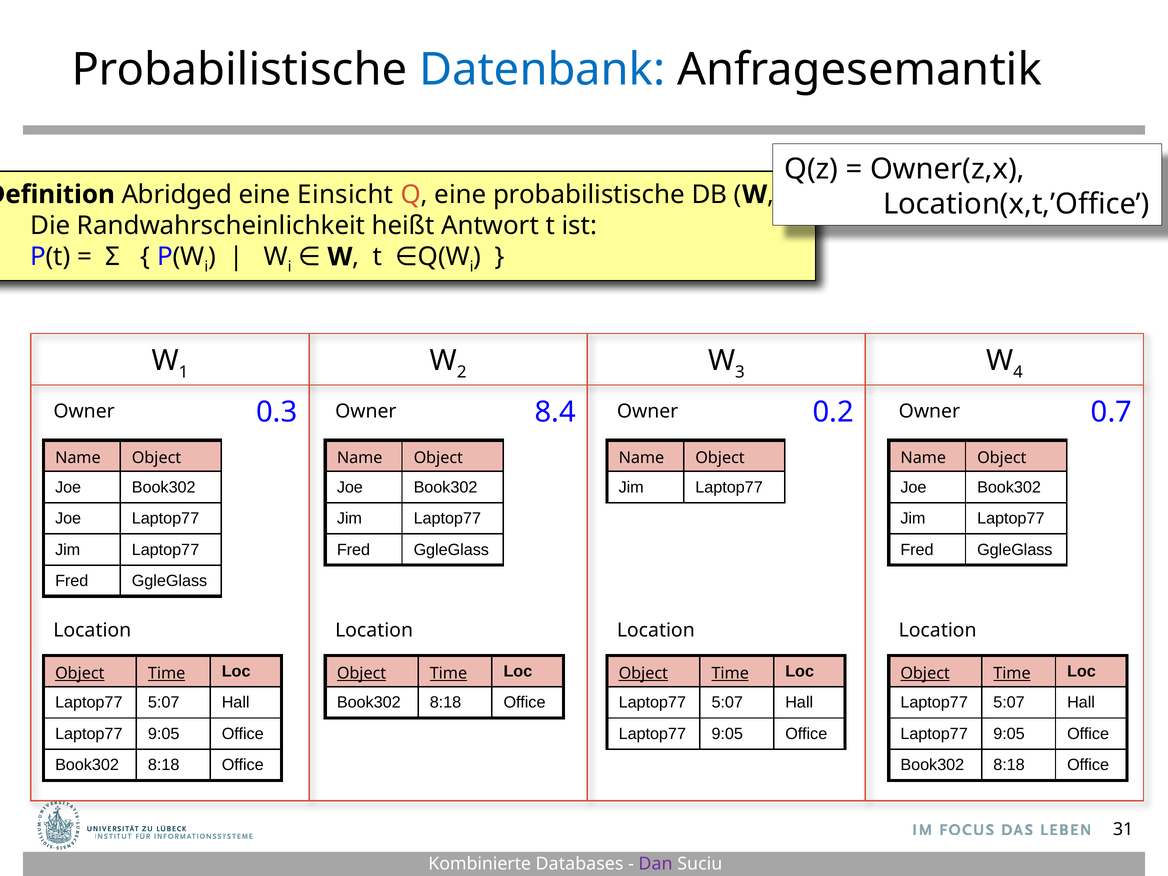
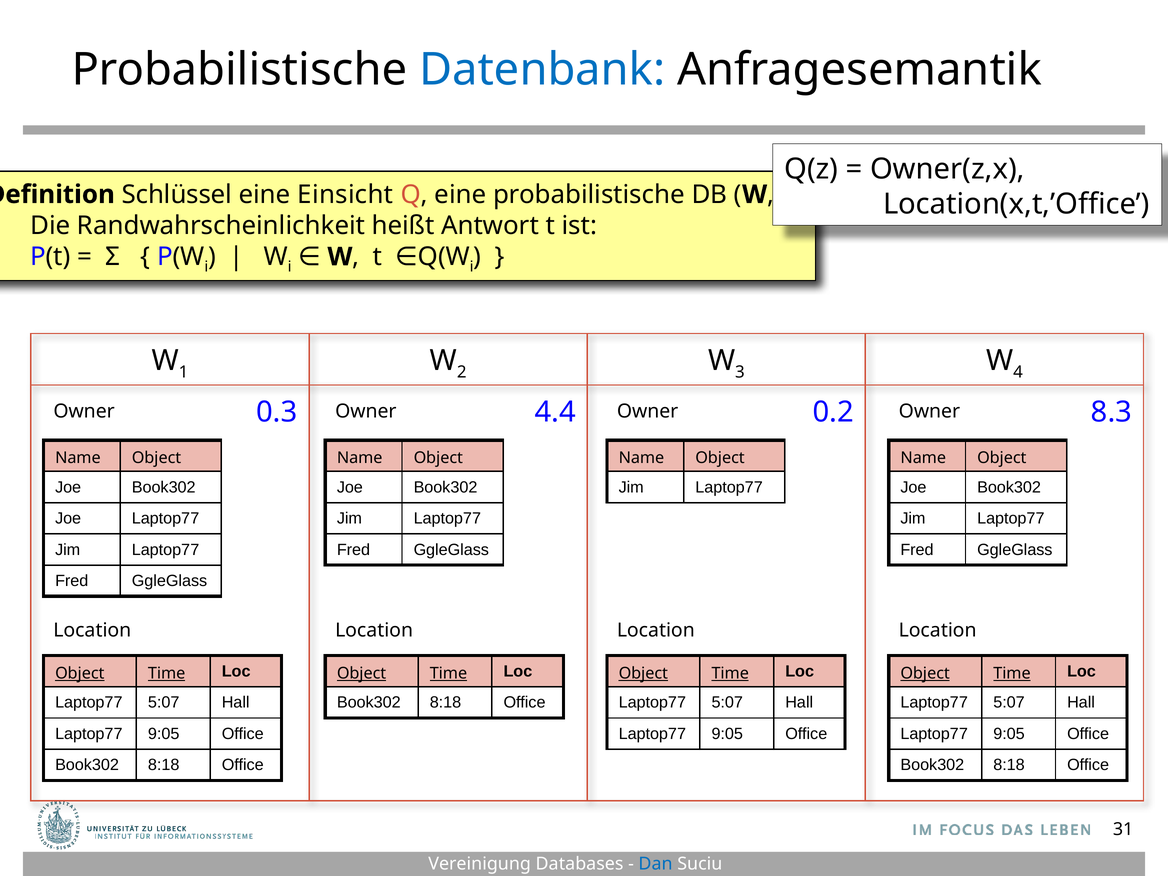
Abridged: Abridged -> Schlüssel
8.4: 8.4 -> 4.4
0.7: 0.7 -> 8.3
Kombinierte: Kombinierte -> Vereinigung
Dan colour: purple -> blue
